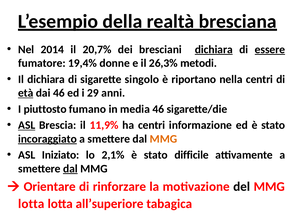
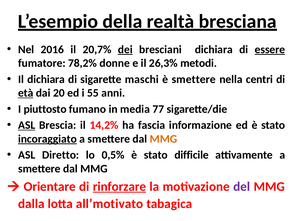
2014: 2014 -> 2016
dei underline: none -> present
dichiara at (214, 49) underline: present -> none
19,4%: 19,4% -> 78,2%
singolo: singolo -> maschi
è riportano: riportano -> smettere
dai 46: 46 -> 20
29: 29 -> 55
media 46: 46 -> 77
11,9%: 11,9% -> 14,2%
ha centri: centri -> fascia
Iniziato: Iniziato -> Diretto
2,1%: 2,1% -> 0,5%
dal at (70, 169) underline: present -> none
rinforzare underline: none -> present
del colour: black -> purple
lotta at (31, 204): lotta -> dalla
all’superiore: all’superiore -> all’motivato
